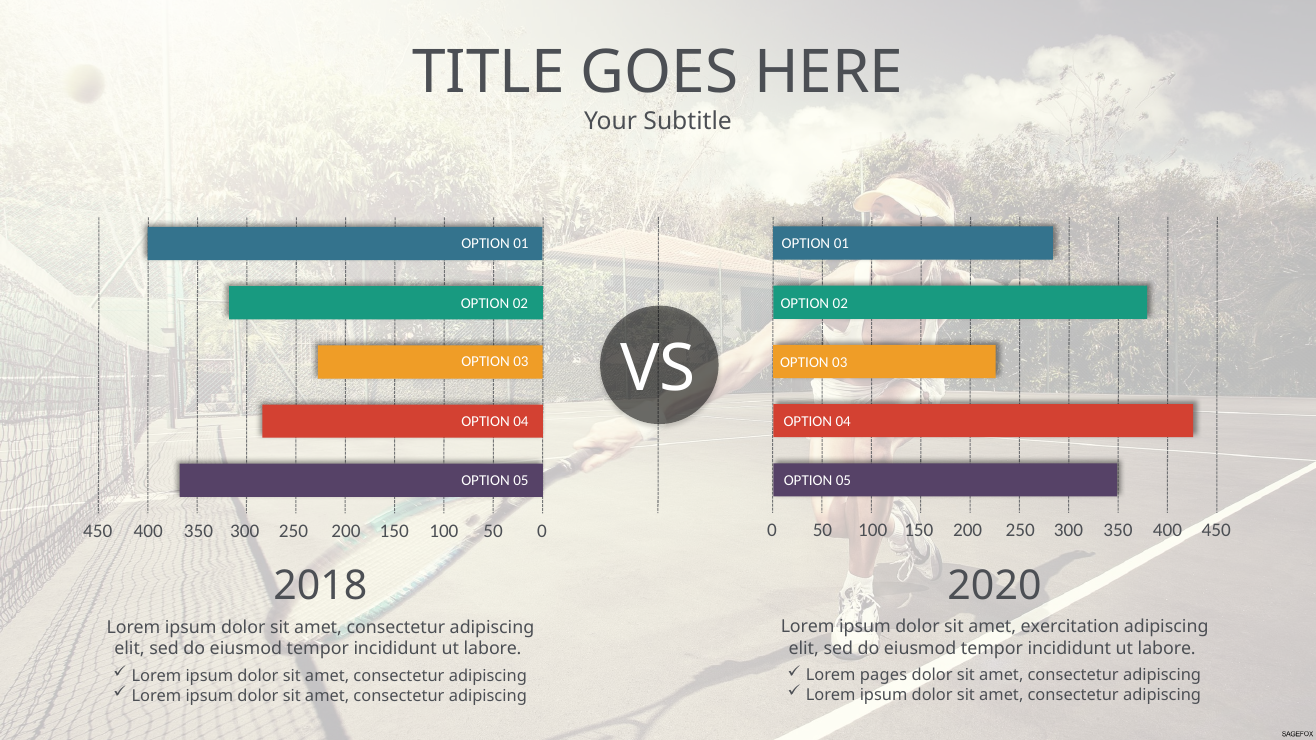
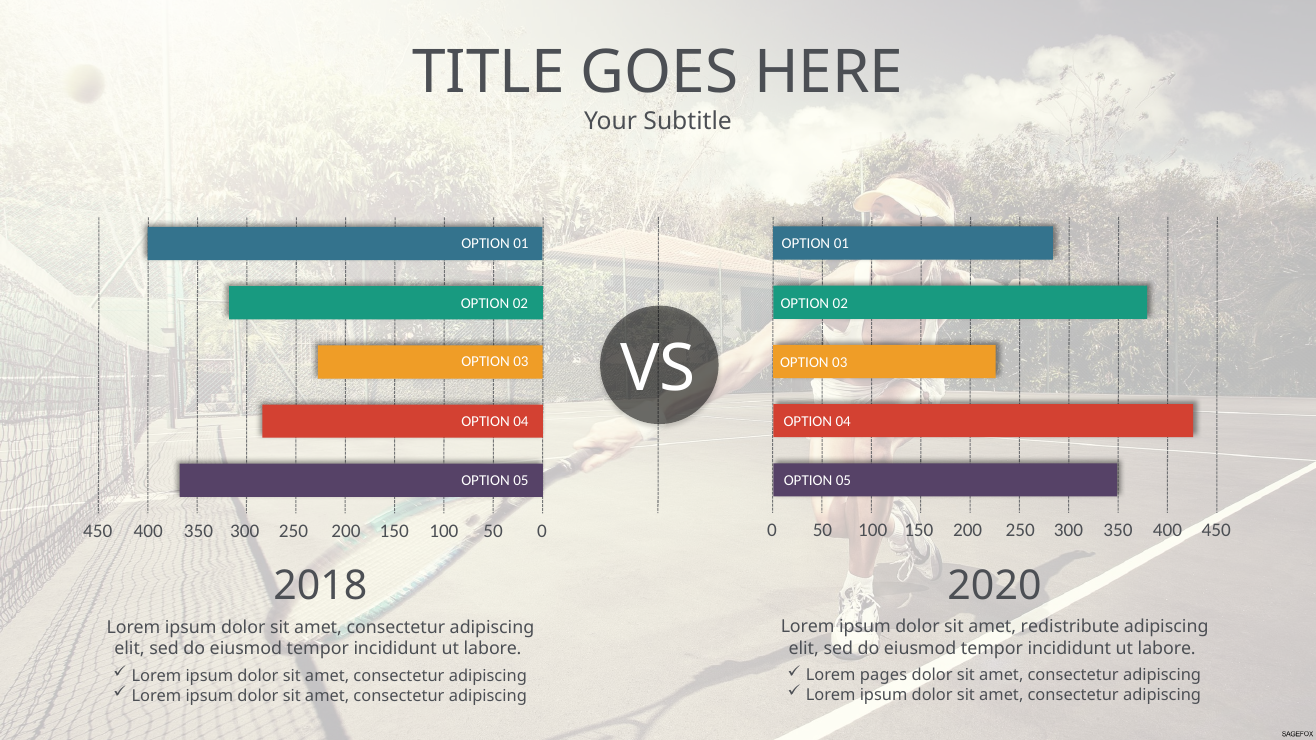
exercitation: exercitation -> redistribute
